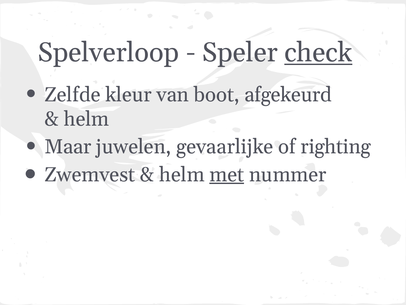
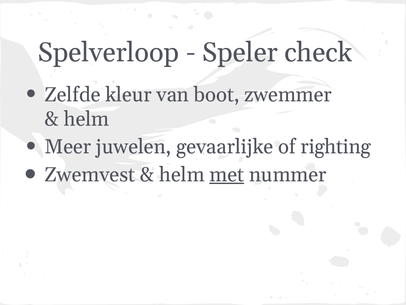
check underline: present -> none
afgekeurd: afgekeurd -> zwemmer
Maar: Maar -> Meer
